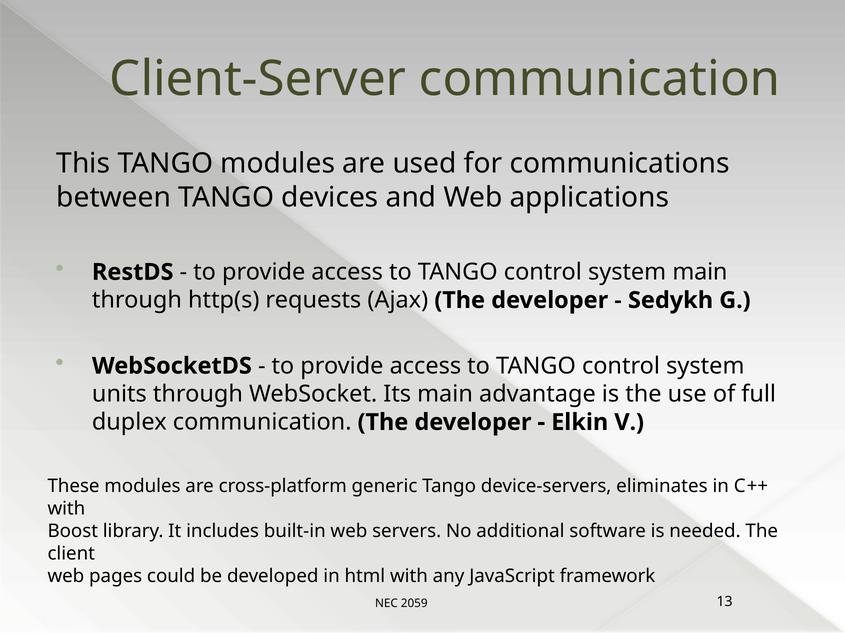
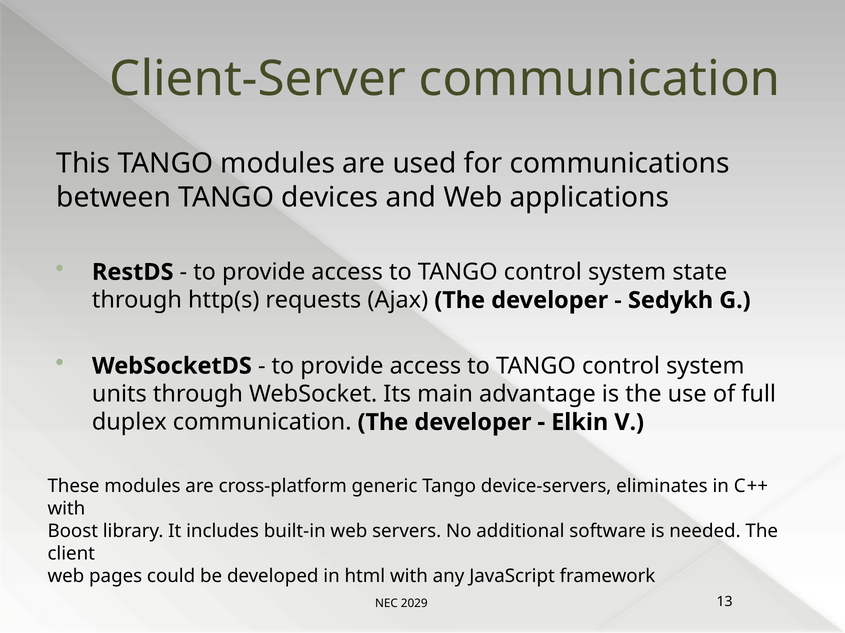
system main: main -> state
2059: 2059 -> 2029
